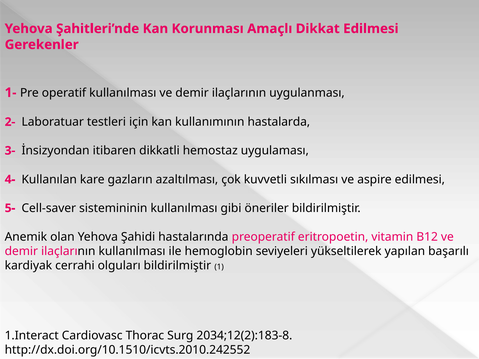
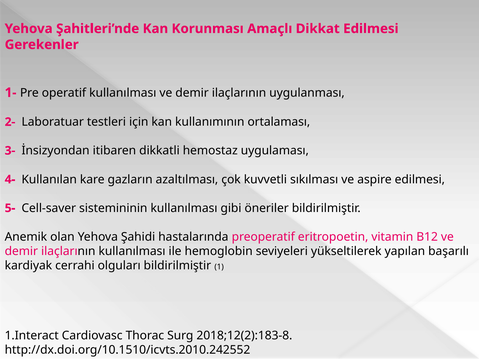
hastalarda: hastalarda -> ortalaması
2034;12(2):183-8: 2034;12(2):183-8 -> 2018;12(2):183-8
